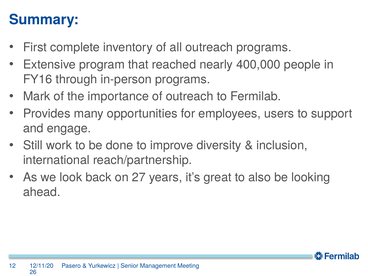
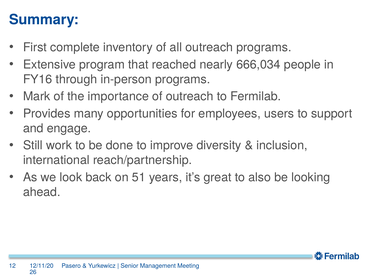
400,000: 400,000 -> 666,034
27: 27 -> 51
